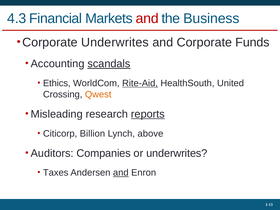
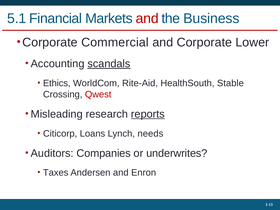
4.3: 4.3 -> 5.1
Corporate Underwrites: Underwrites -> Commercial
Funds: Funds -> Lower
Rite-Aid underline: present -> none
United: United -> Stable
Qwest colour: orange -> red
Billion: Billion -> Loans
above: above -> needs
and at (121, 173) underline: present -> none
